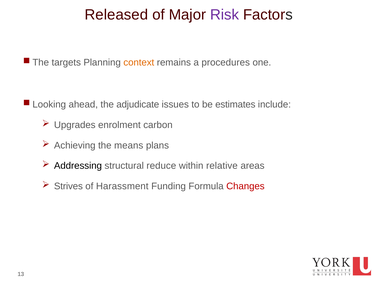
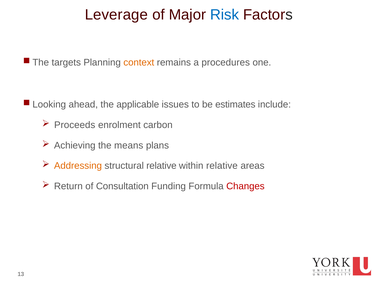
Released: Released -> Leverage
Risk colour: purple -> blue
adjudicate: adjudicate -> applicable
Upgrades: Upgrades -> Proceeds
Addressing colour: black -> orange
structural reduce: reduce -> relative
Strives: Strives -> Return
Harassment: Harassment -> Consultation
